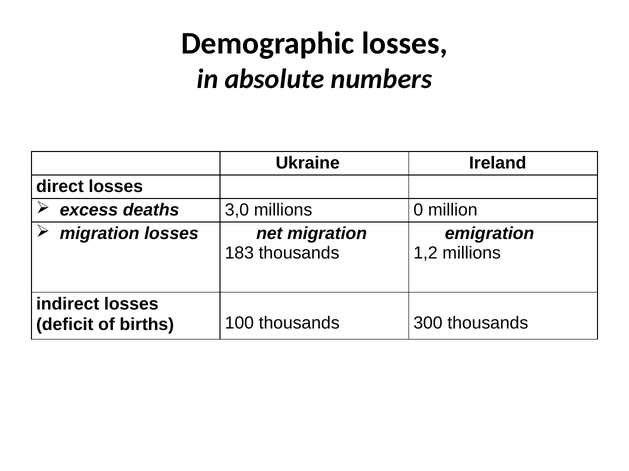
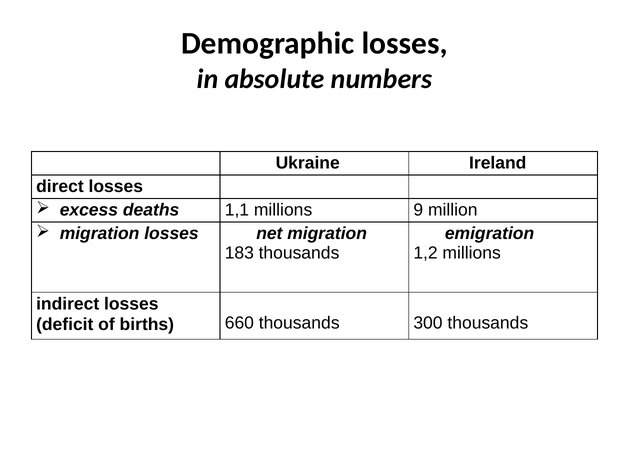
3,0: 3,0 -> 1,1
0: 0 -> 9
100: 100 -> 660
